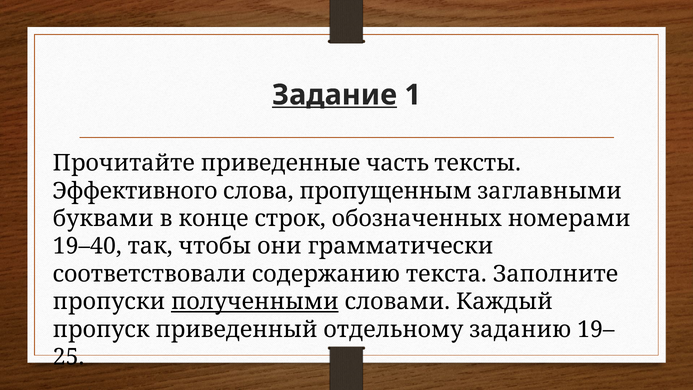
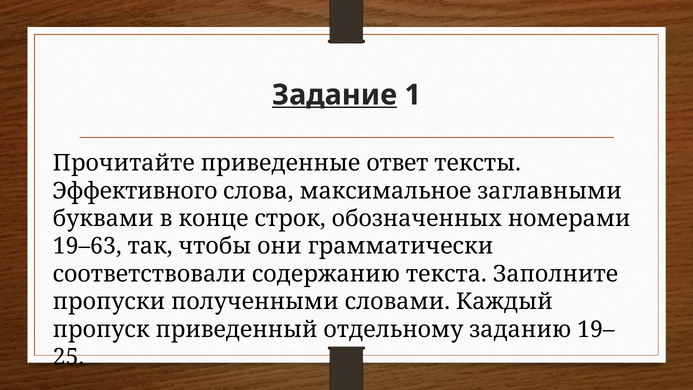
часть: часть -> ответ
пропущенным: пропущенным -> максимальное
19–40: 19–40 -> 19–63
полученными underline: present -> none
